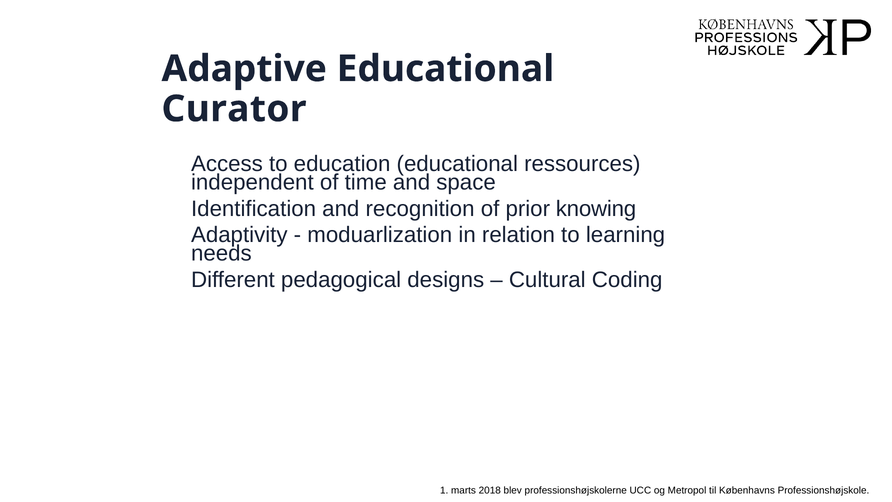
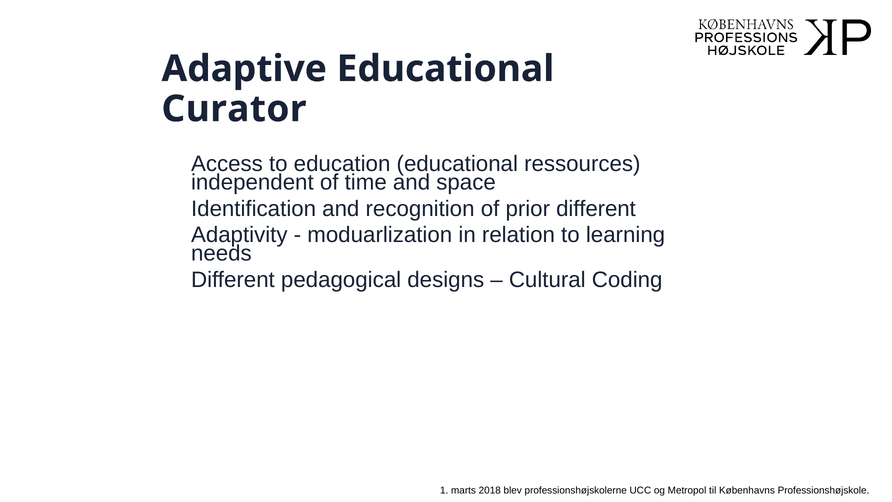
prior knowing: knowing -> different
